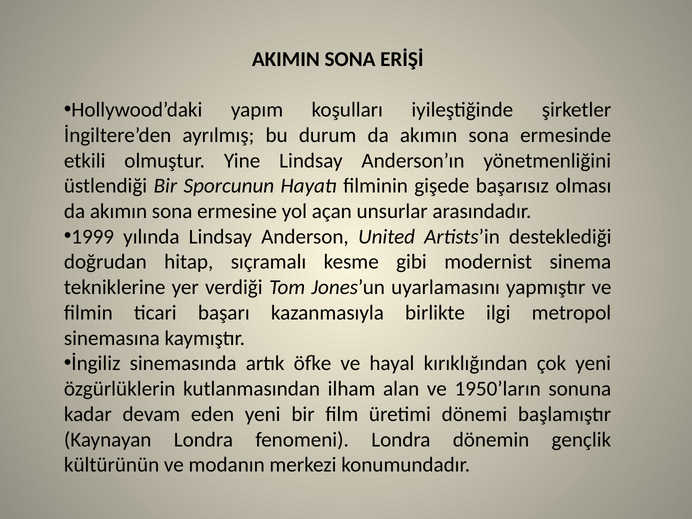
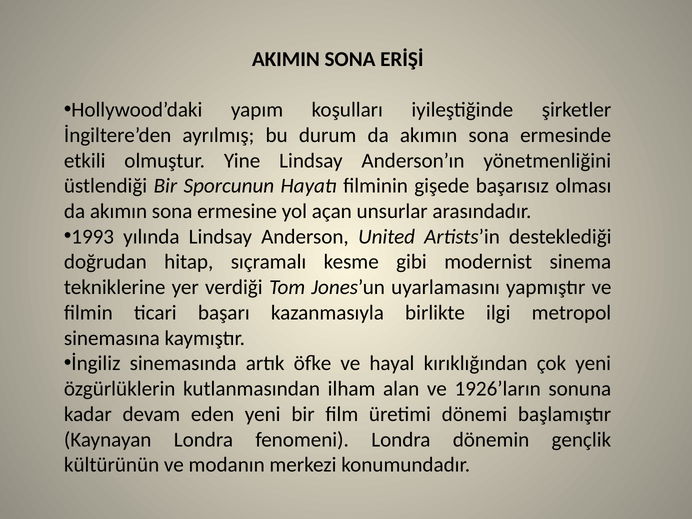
1999: 1999 -> 1993
1950’ların: 1950’ların -> 1926’ların
